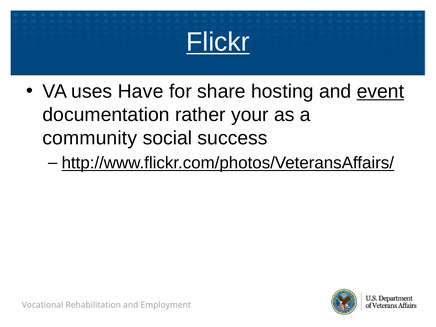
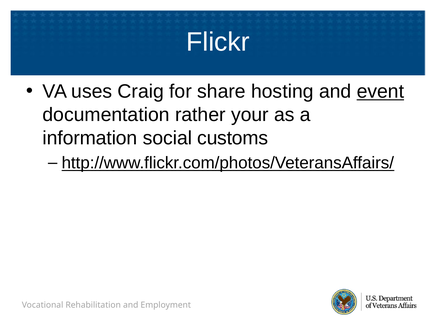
Flickr underline: present -> none
Have: Have -> Craig
community: community -> information
success: success -> customs
